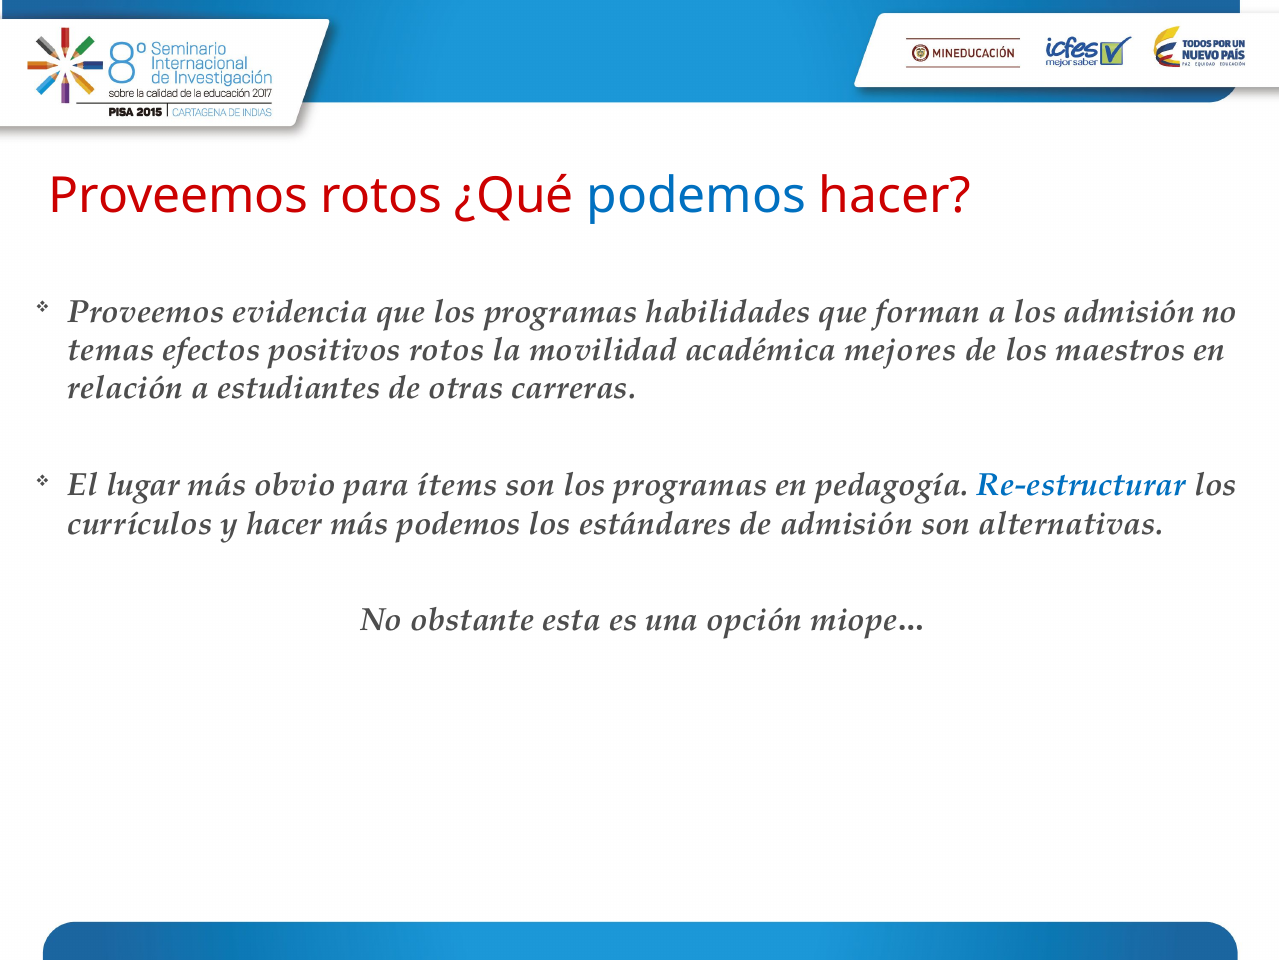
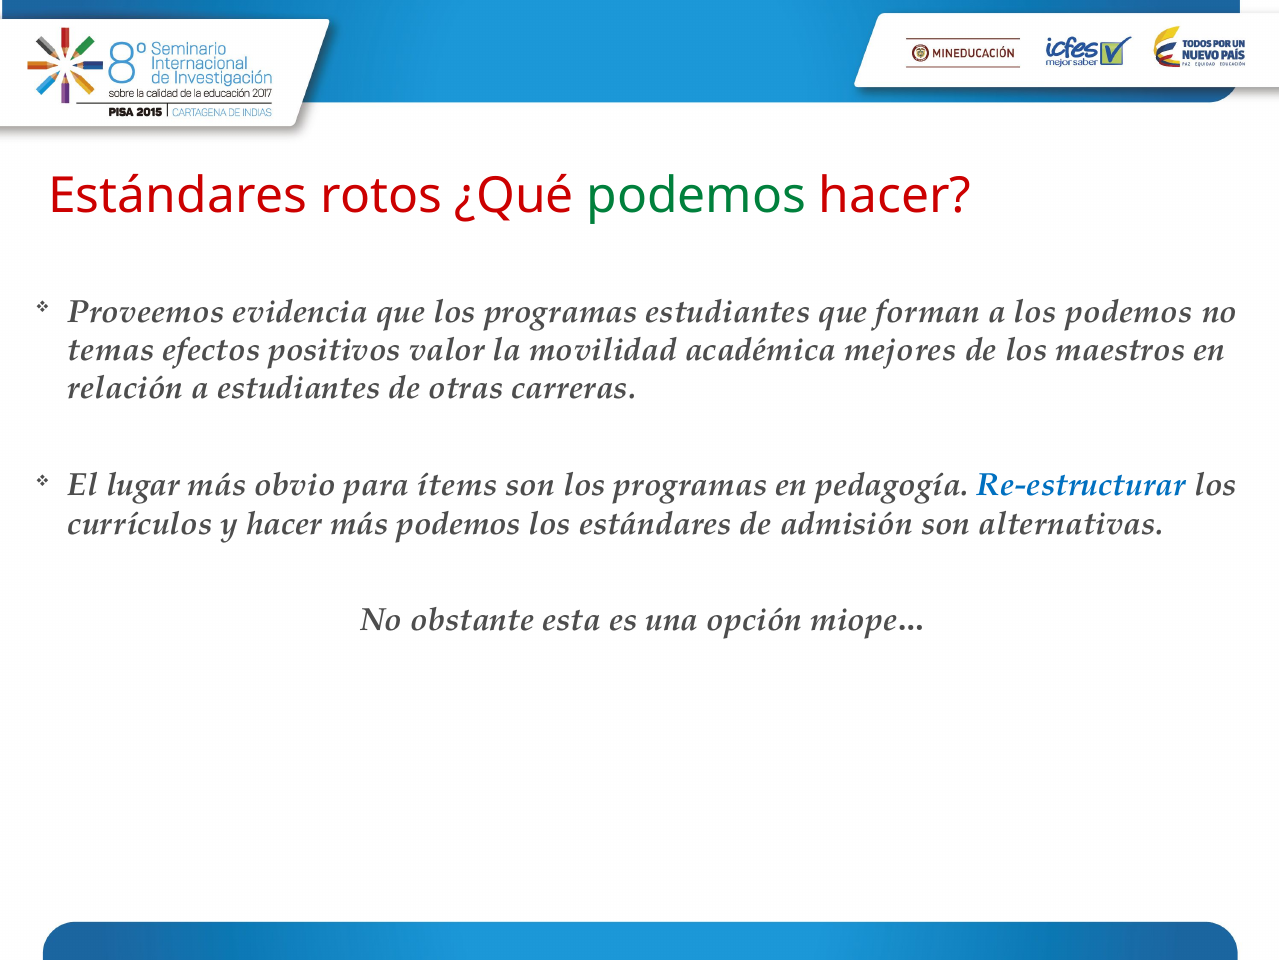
Proveemos at (178, 196): Proveemos -> Estándares
podemos at (696, 196) colour: blue -> green
programas habilidades: habilidades -> estudiantes
los admisión: admisión -> podemos
positivos rotos: rotos -> valor
